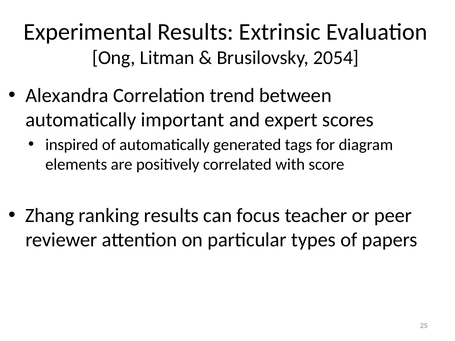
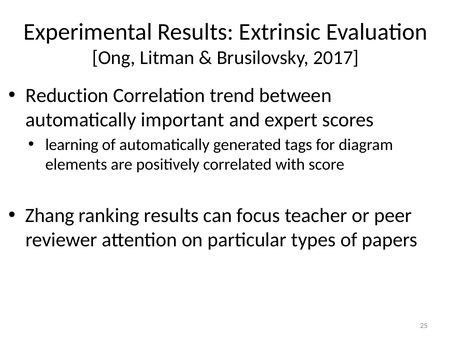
2054: 2054 -> 2017
Alexandra: Alexandra -> Reduction
inspired: inspired -> learning
